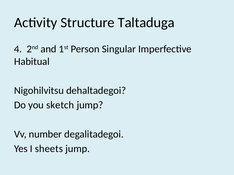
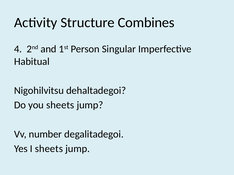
Taltaduga: Taltaduga -> Combines
you sketch: sketch -> sheets
